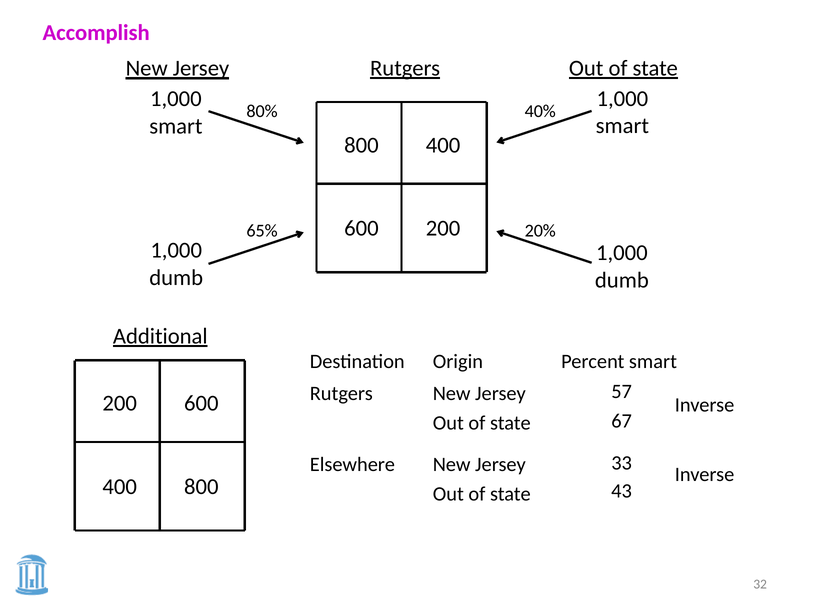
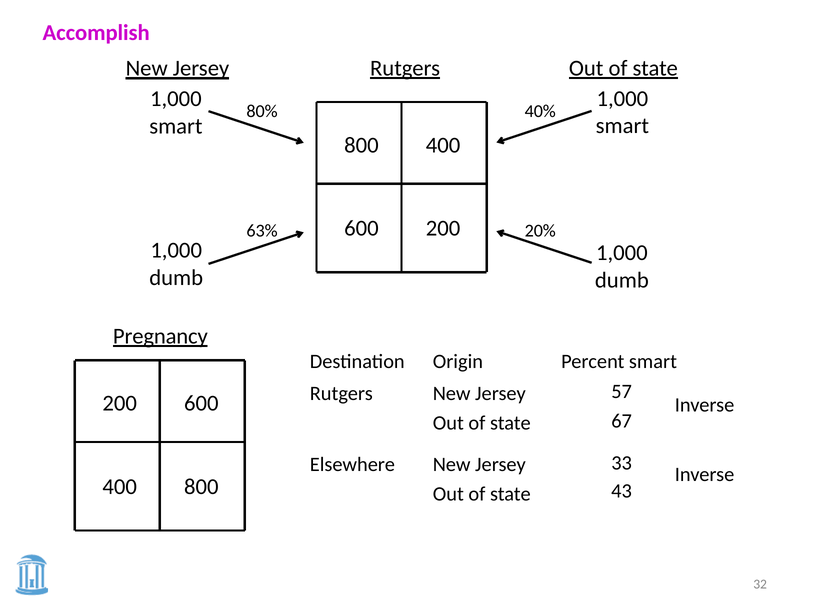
65%: 65% -> 63%
Additional: Additional -> Pregnancy
